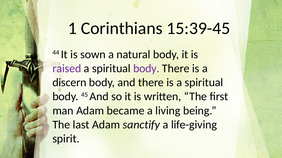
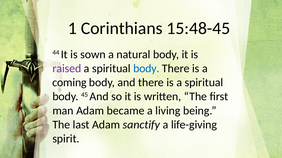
15:39-45: 15:39-45 -> 15:48-45
body at (146, 69) colour: purple -> blue
discern: discern -> coming
